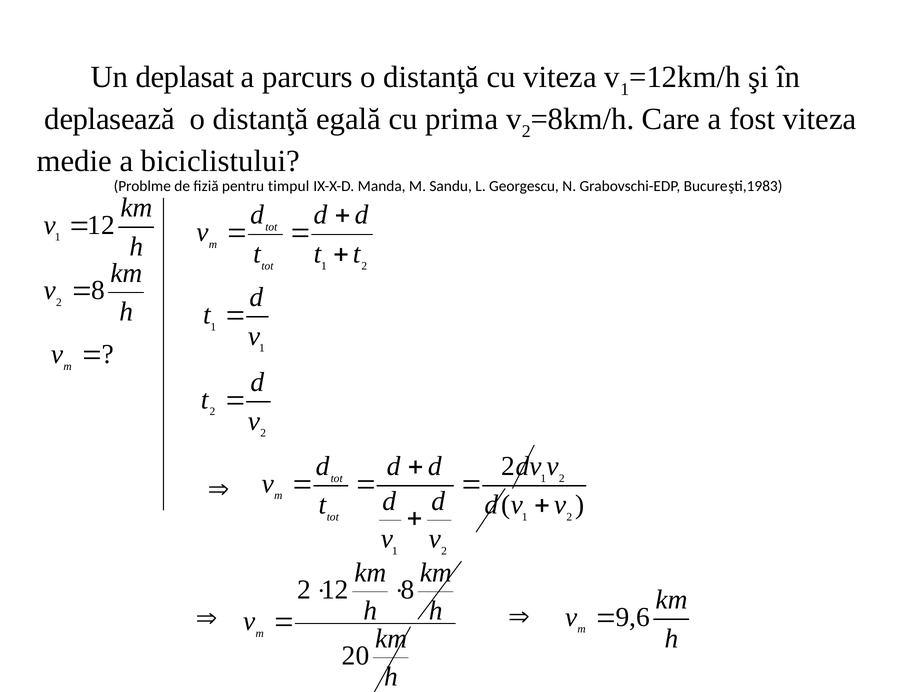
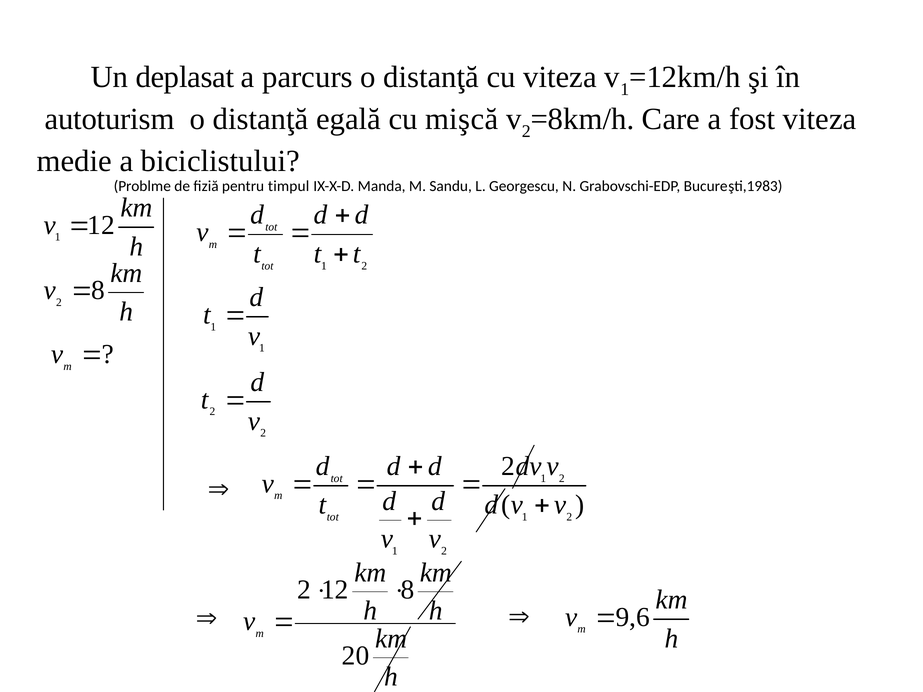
deplasează: deplasează -> autoturism
prima: prima -> mişcă
